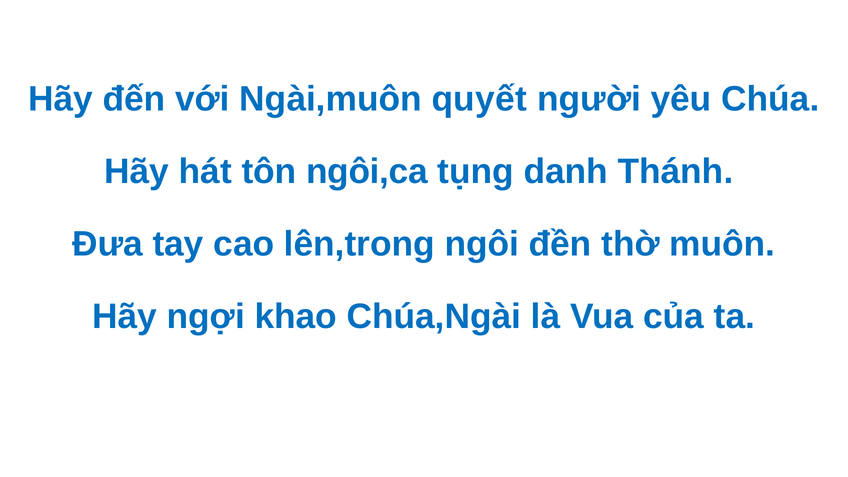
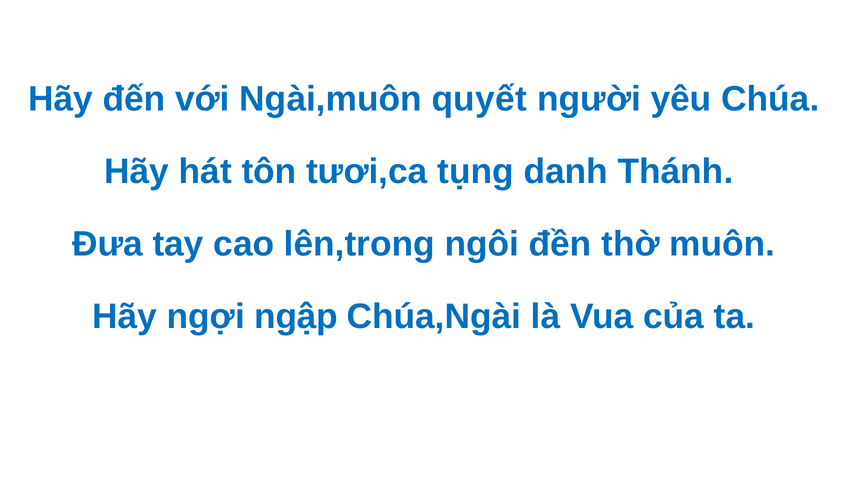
ngôi,ca: ngôi,ca -> tươi,ca
khao: khao -> ngập
